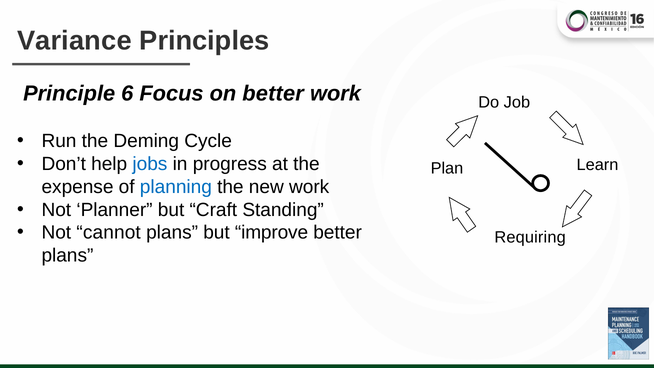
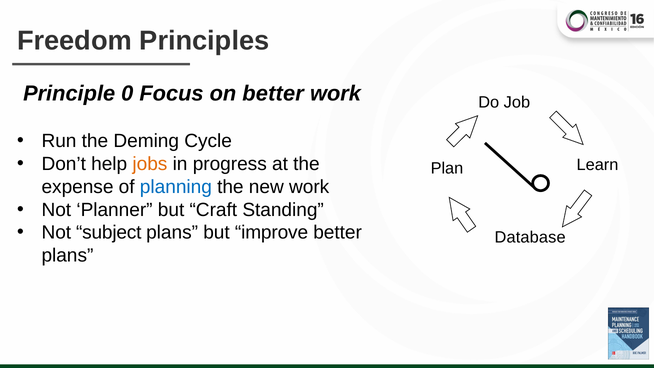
Variance: Variance -> Freedom
6: 6 -> 0
jobs colour: blue -> orange
cannot: cannot -> subject
Requiring: Requiring -> Database
